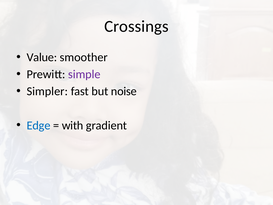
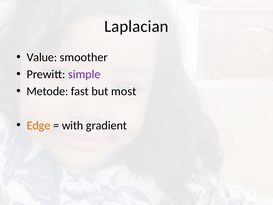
Crossings: Crossings -> Laplacian
Simpler: Simpler -> Metode
noise: noise -> most
Edge colour: blue -> orange
